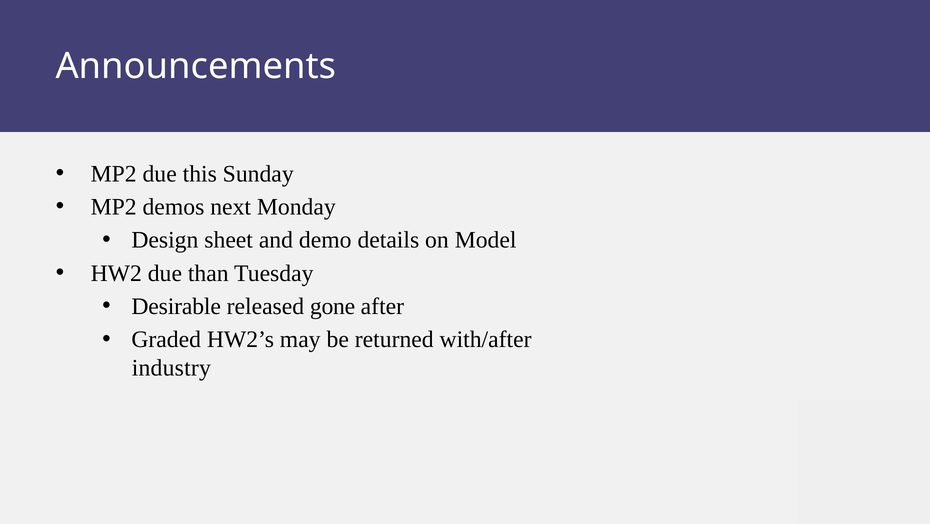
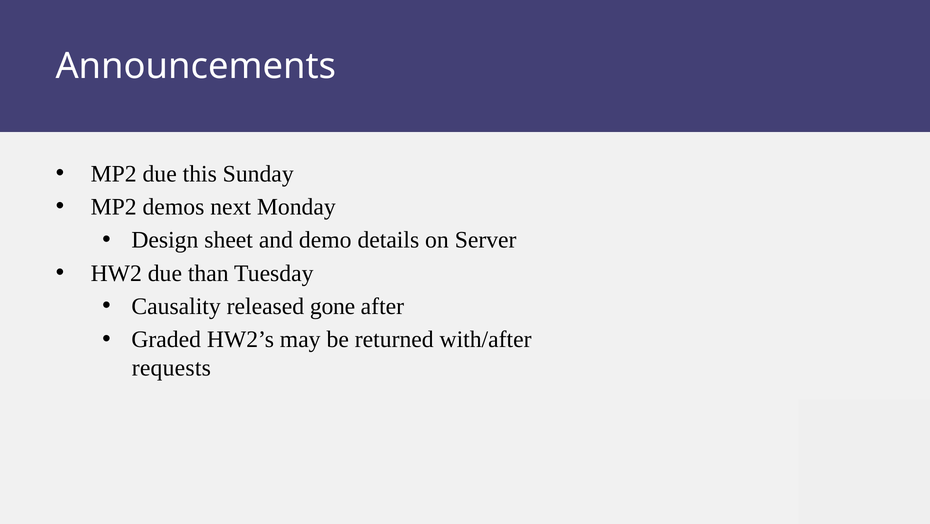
Model: Model -> Server
Desirable: Desirable -> Causality
industry: industry -> requests
